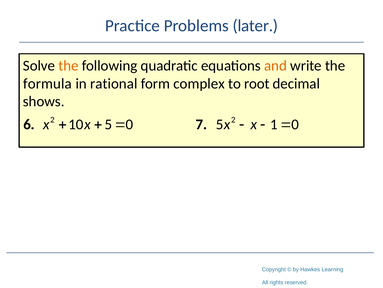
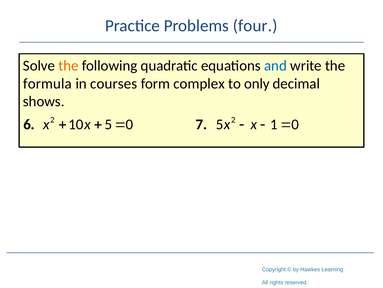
later: later -> four
and colour: orange -> blue
rational: rational -> courses
root: root -> only
